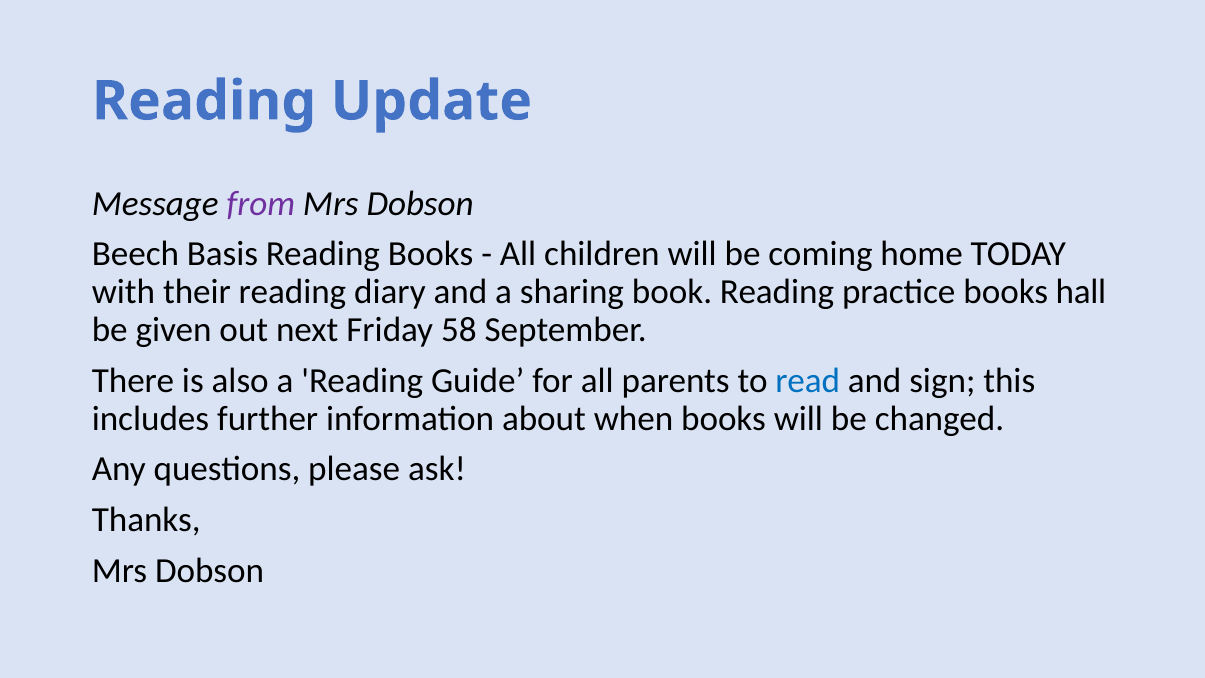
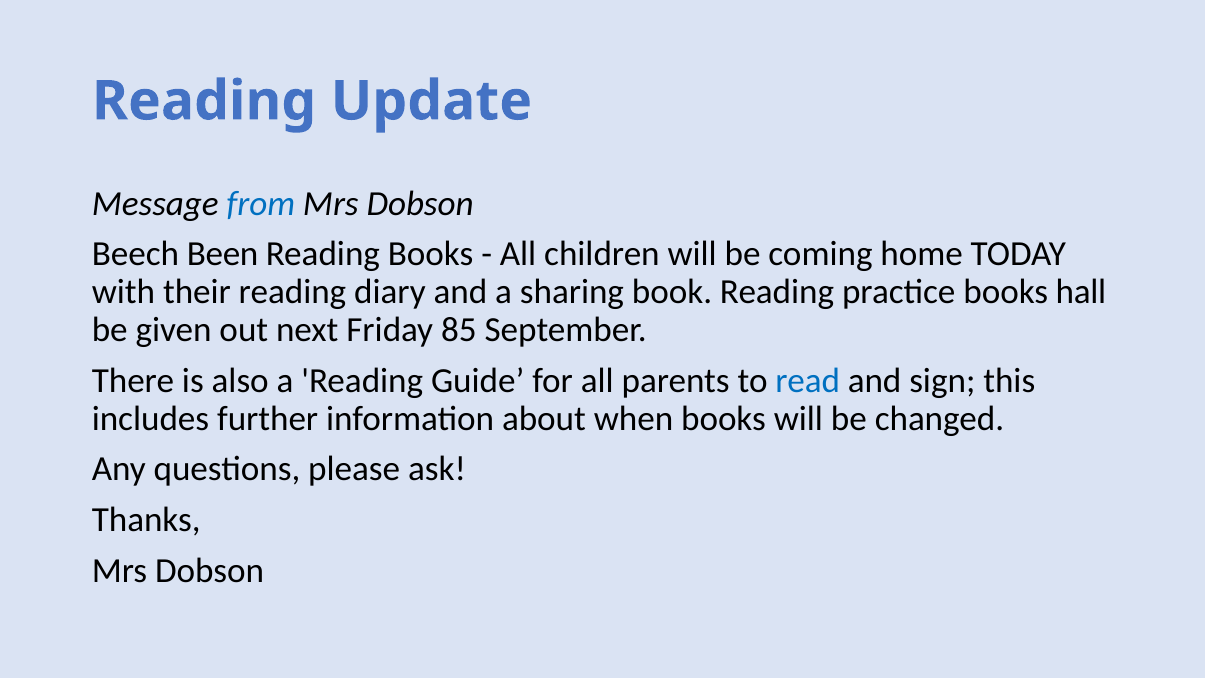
from colour: purple -> blue
Basis: Basis -> Been
58: 58 -> 85
